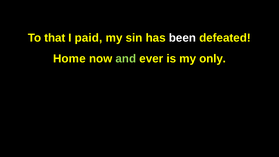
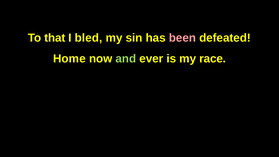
paid: paid -> bled
been colour: white -> pink
only: only -> race
